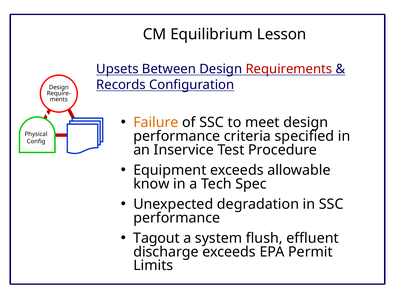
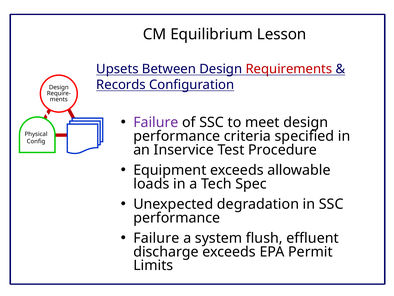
Failure at (156, 122) colour: orange -> purple
know: know -> loads
Tagout at (156, 238): Tagout -> Failure
